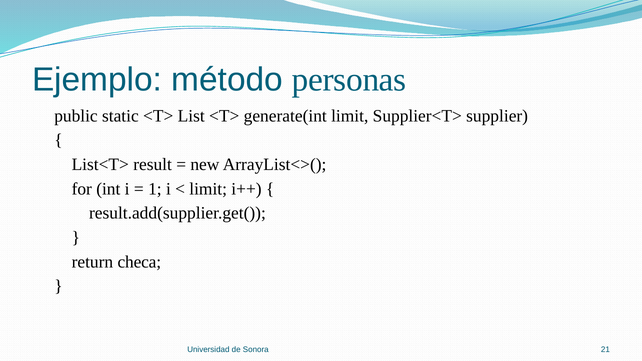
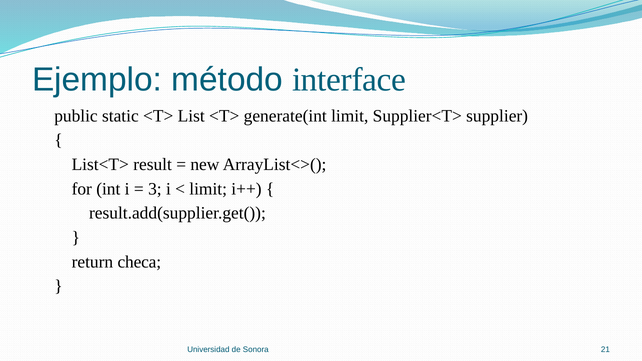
personas: personas -> interface
1: 1 -> 3
